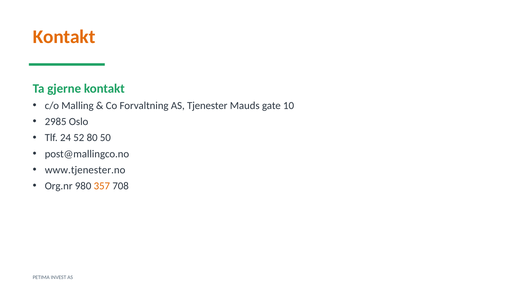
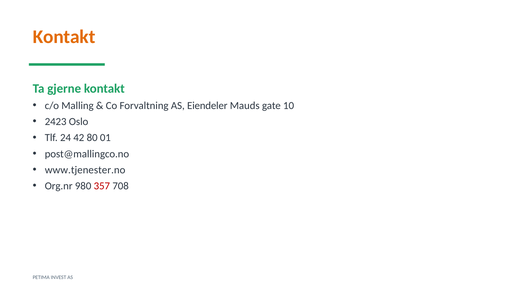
Tjenester: Tjenester -> Eiendeler
2985: 2985 -> 2423
52: 52 -> 42
50: 50 -> 01
357 colour: orange -> red
